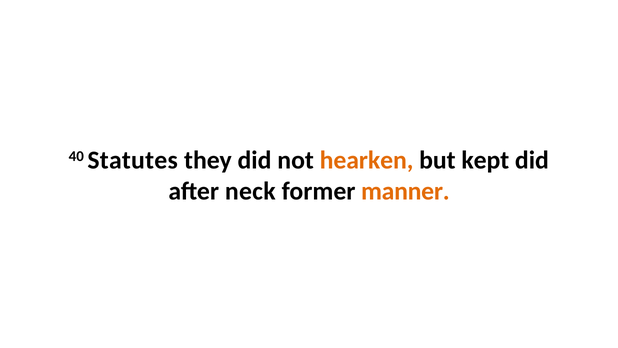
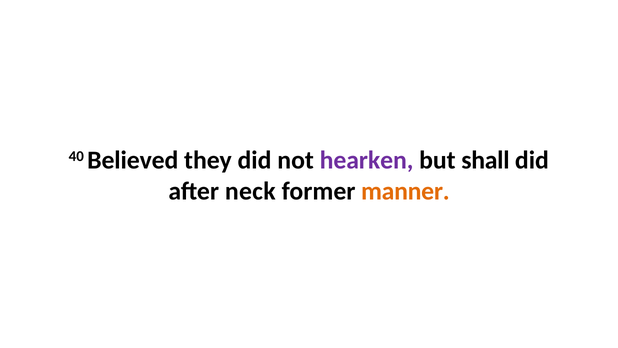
Statutes: Statutes -> Believed
hearken colour: orange -> purple
kept: kept -> shall
